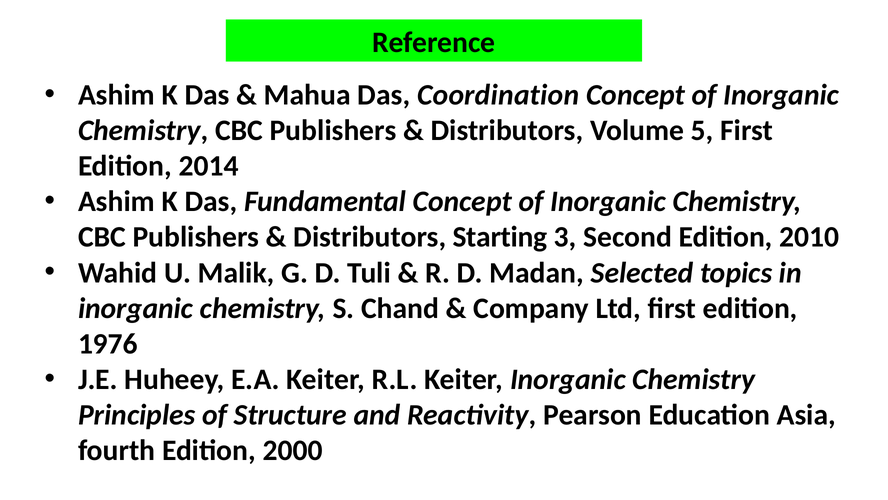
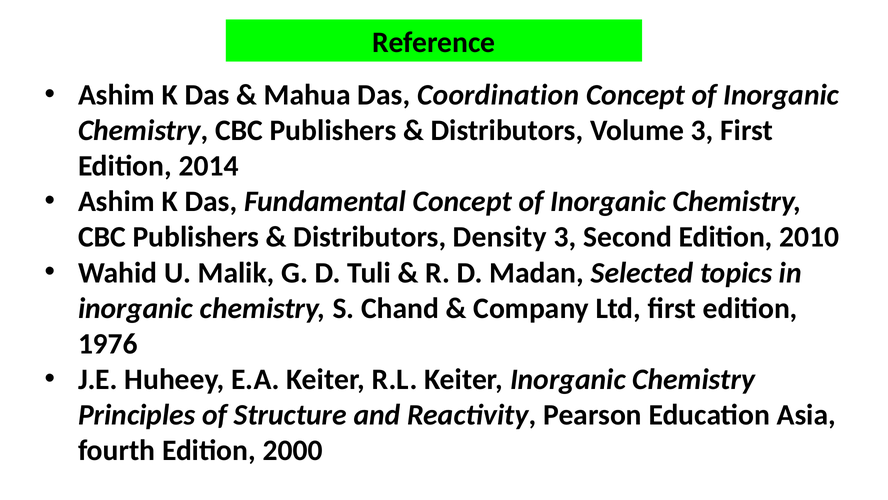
Volume 5: 5 -> 3
Starting: Starting -> Density
